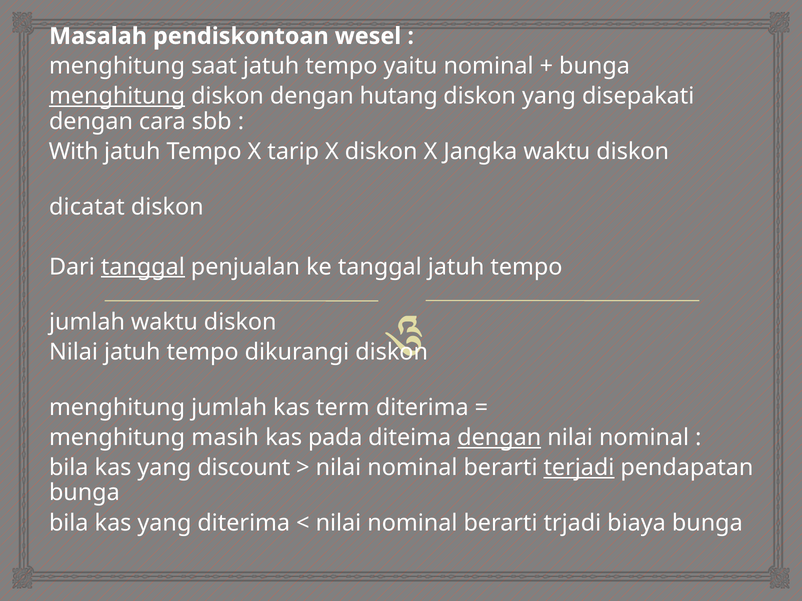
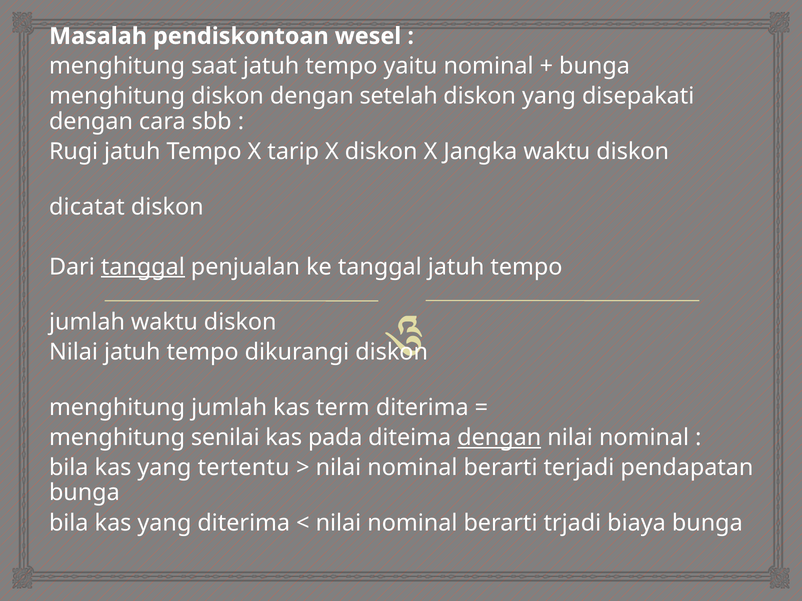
menghitung at (117, 96) underline: present -> none
hutang: hutang -> setelah
With: With -> Rugi
masih: masih -> senilai
discount: discount -> tertentu
terjadi underline: present -> none
